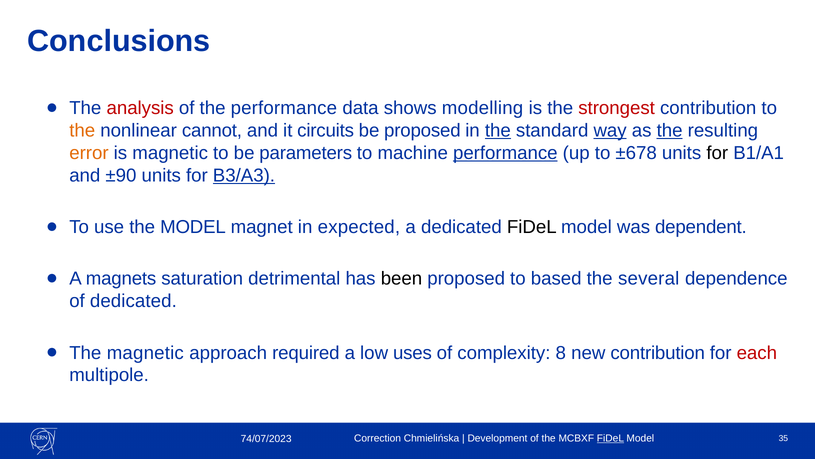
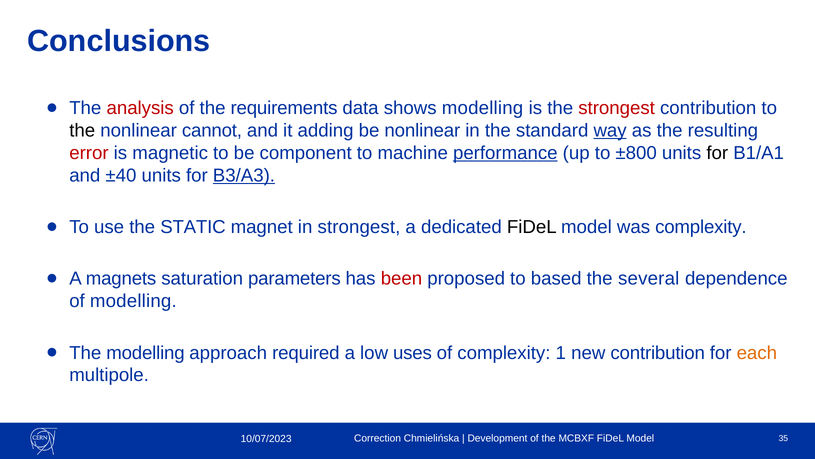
the performance: performance -> requirements
the at (82, 130) colour: orange -> black
circuits: circuits -> adding
be proposed: proposed -> nonlinear
the at (498, 130) underline: present -> none
the at (670, 130) underline: present -> none
error colour: orange -> red
parameters: parameters -> component
±678: ±678 -> ±800
±90: ±90 -> ±40
the MODEL: MODEL -> STATIC
in expected: expected -> strongest
was dependent: dependent -> complexity
detrimental: detrimental -> parameters
been colour: black -> red
of dedicated: dedicated -> modelling
The magnetic: magnetic -> modelling
8: 8 -> 1
each colour: red -> orange
FiDeL at (610, 438) underline: present -> none
74/07/2023: 74/07/2023 -> 10/07/2023
